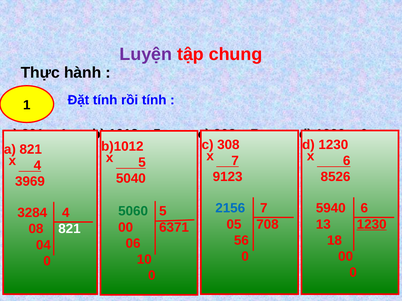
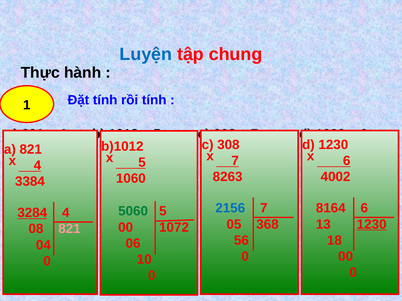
Luyện colour: purple -> blue
9123: 9123 -> 8263
8526: 8526 -> 4002
5040: 5040 -> 1060
3969: 3969 -> 3384
5940: 5940 -> 8164
3284 at (32, 213) underline: none -> present
708: 708 -> 368
6371: 6371 -> 1072
821 at (69, 229) colour: white -> pink
